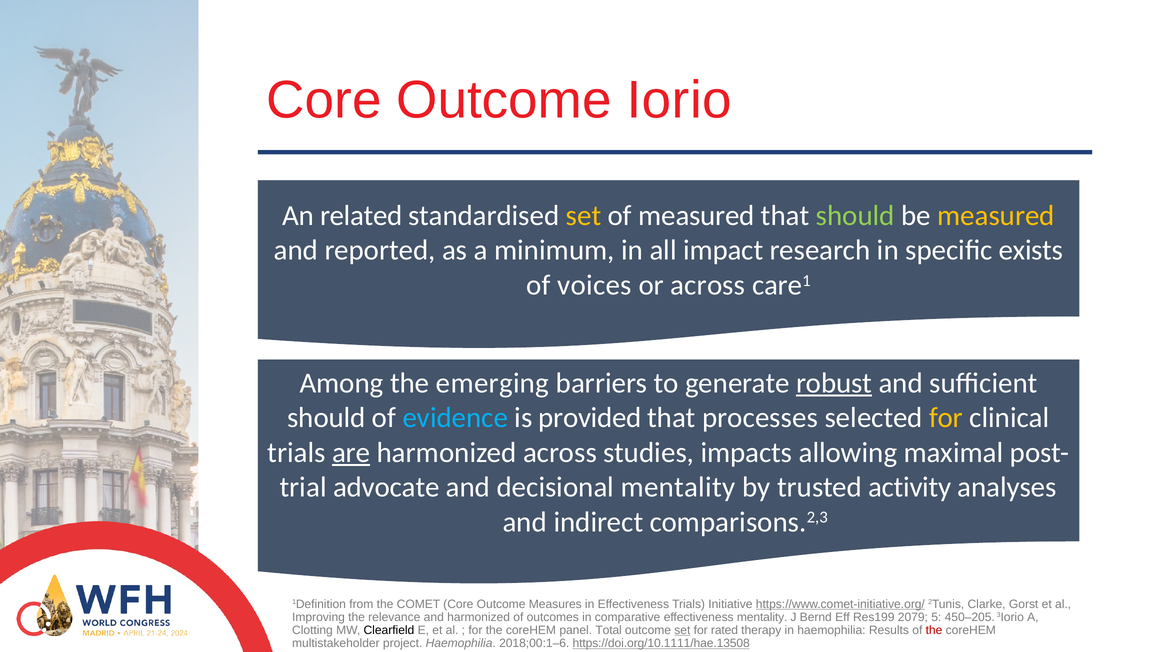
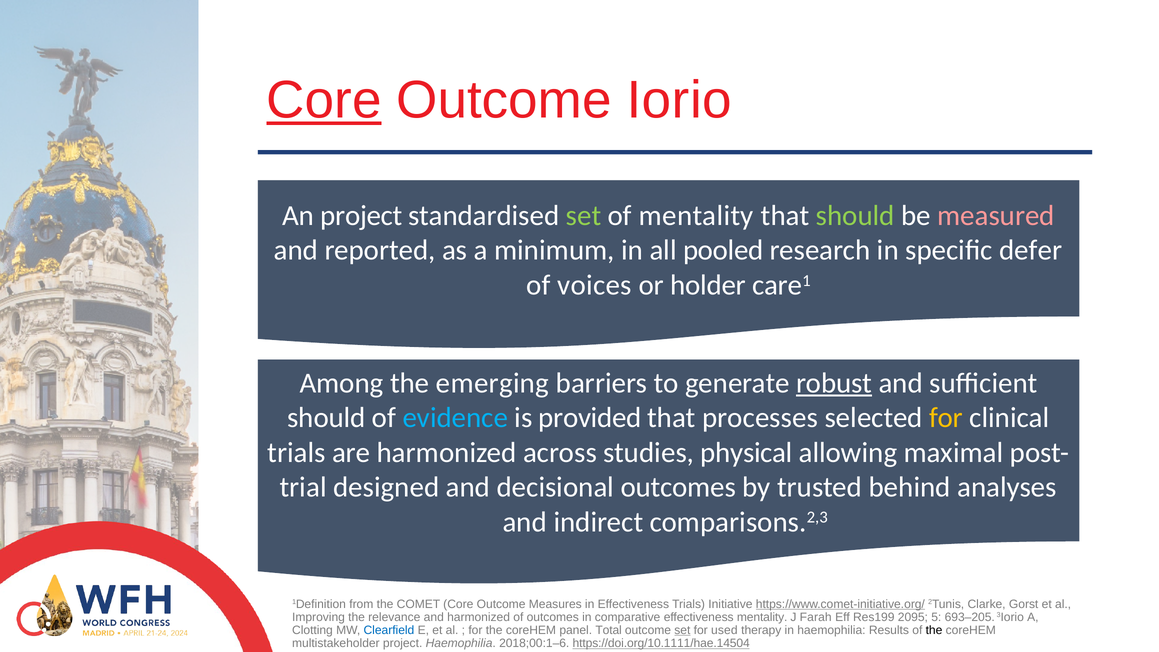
Core at (324, 100) underline: none -> present
An related: related -> project
set at (584, 216) colour: yellow -> light green
of measured: measured -> mentality
measured at (996, 216) colour: yellow -> pink
impact: impact -> pooled
exists: exists -> defer
or across: across -> holder
are underline: present -> none
impacts: impacts -> physical
advocate: advocate -> designed
decisional mentality: mentality -> outcomes
activity: activity -> behind
Bernd: Bernd -> Farah
2079: 2079 -> 2095
450–205: 450–205 -> 693–205
Clearfield colour: black -> blue
rated: rated -> used
the at (934, 630) colour: red -> black
https://doi.org/10.1111/hae.13508: https://doi.org/10.1111/hae.13508 -> https://doi.org/10.1111/hae.14504
